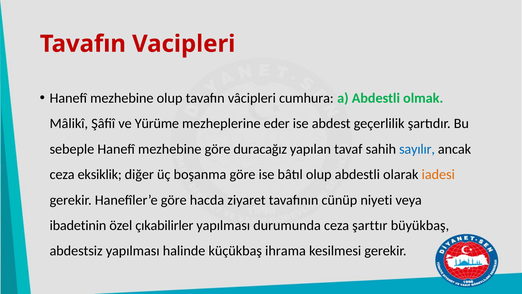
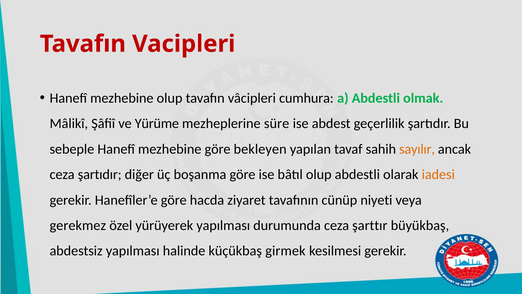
eder: eder -> süre
duracağız: duracağız -> bekleyen
sayılır colour: blue -> orange
ceza eksiklik: eksiklik -> şartıdır
ibadetinin: ibadetinin -> gerekmez
çıkabilirler: çıkabilirler -> yürüyerek
ihrama: ihrama -> girmek
